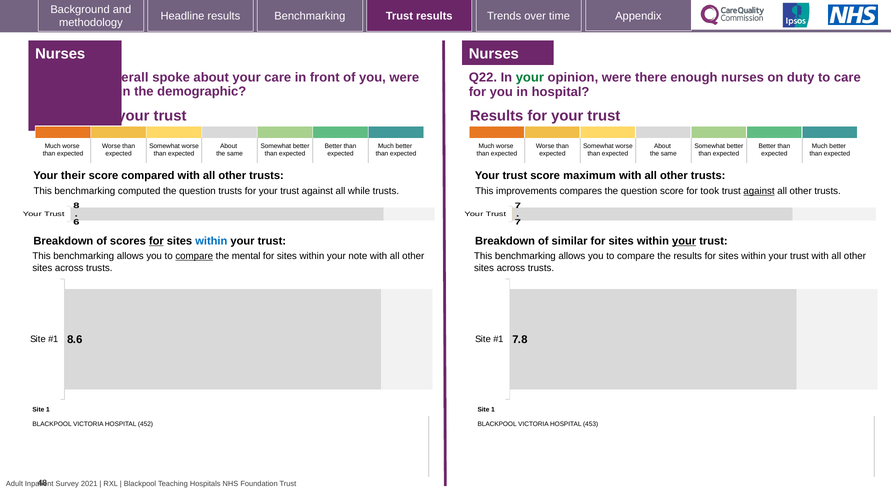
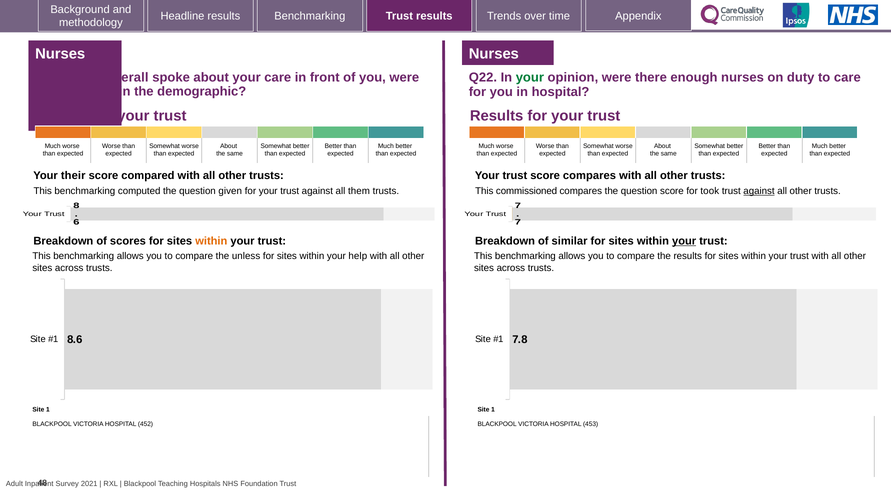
score maximum: maximum -> compares
question trusts: trusts -> given
while: while -> them
improvements: improvements -> commissioned
for at (156, 241) underline: present -> none
within at (211, 241) colour: blue -> orange
compare at (194, 256) underline: present -> none
mental: mental -> unless
note: note -> help
